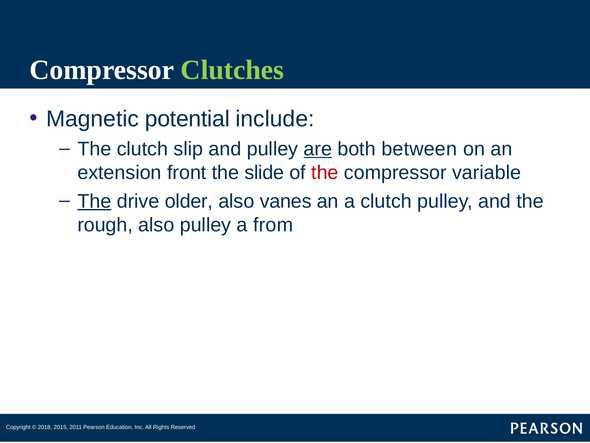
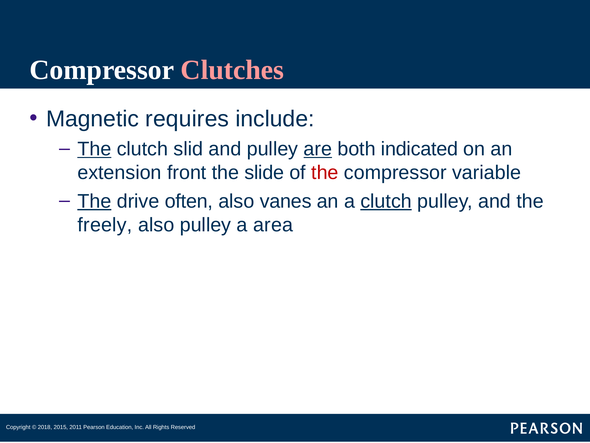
Clutches colour: light green -> pink
potential: potential -> requires
The at (94, 149) underline: none -> present
slip: slip -> slid
between: between -> indicated
older: older -> often
clutch at (386, 201) underline: none -> present
rough: rough -> freely
from: from -> area
